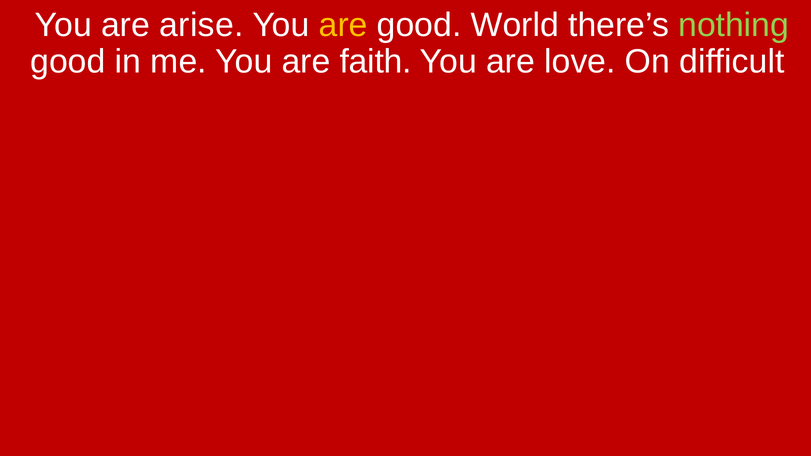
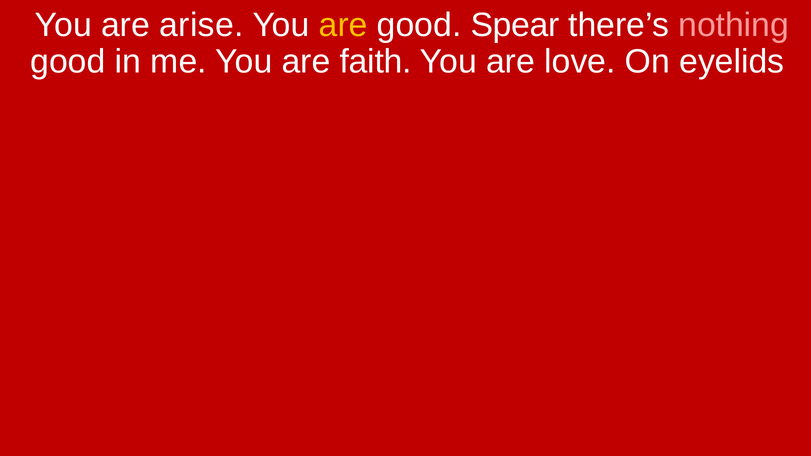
World: World -> Spear
nothing colour: light green -> pink
difficult: difficult -> eyelids
